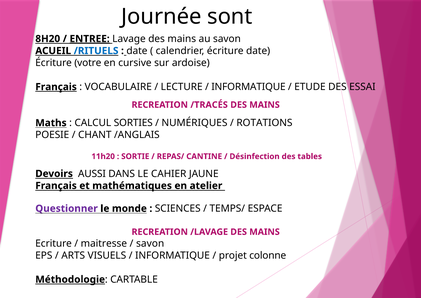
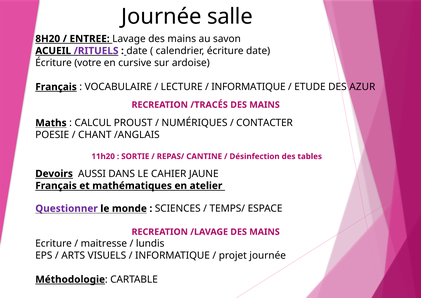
sont: sont -> salle
ENTREE underline: present -> none
/RITUELS colour: blue -> purple
ESSAI: ESSAI -> AZUR
SORTIES: SORTIES -> PROUST
ROTATIONS: ROTATIONS -> CONTACTER
savon at (150, 243): savon -> lundis
projet colonne: colonne -> journée
